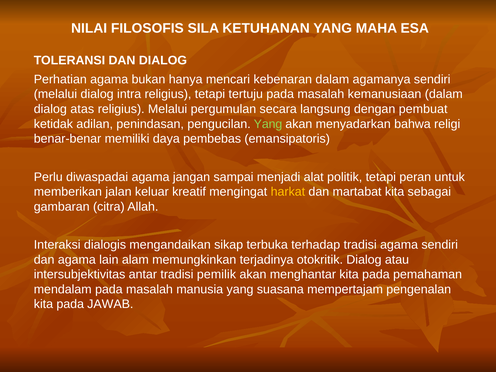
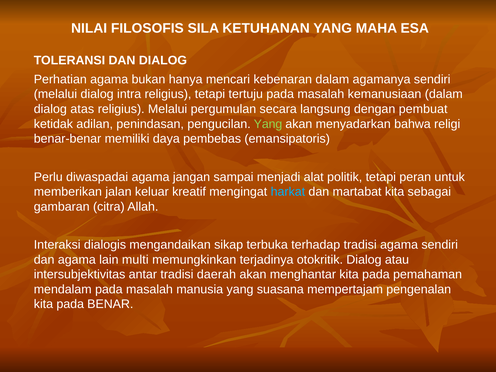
harkat colour: yellow -> light blue
alam: alam -> multi
pemilik: pemilik -> daerah
JAWAB: JAWAB -> BENAR
